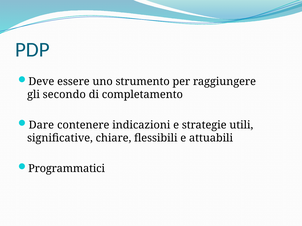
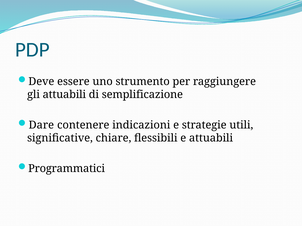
gli secondo: secondo -> attuabili
completamento: completamento -> semplificazione
